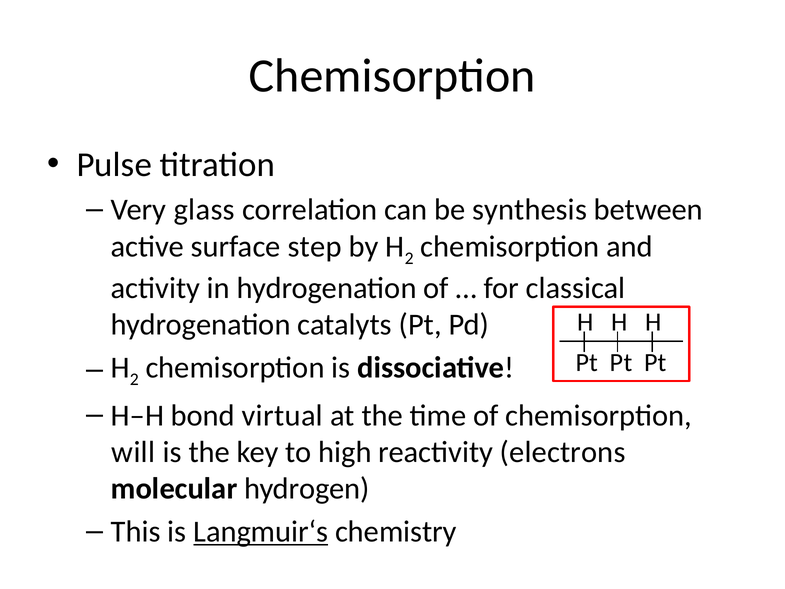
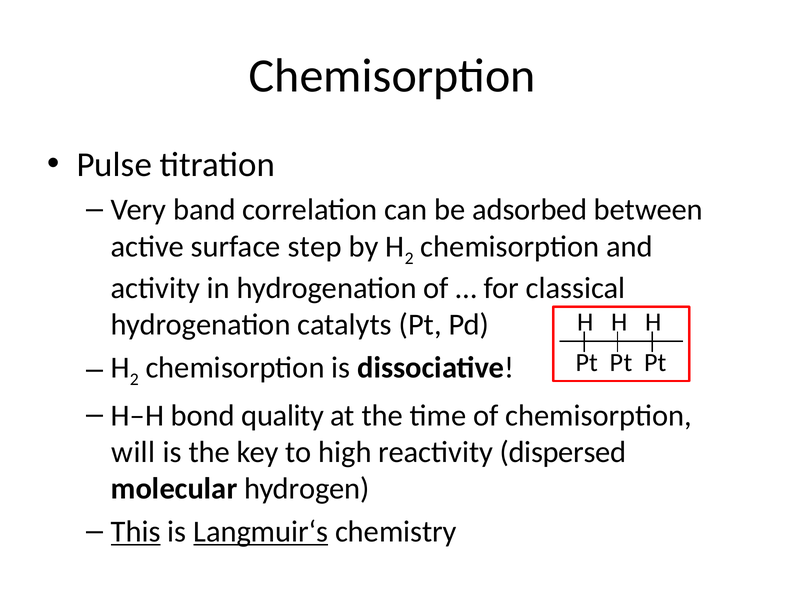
glass: glass -> band
synthesis: synthesis -> adsorbed
virtual: virtual -> quality
electrons: electrons -> dispersed
This underline: none -> present
